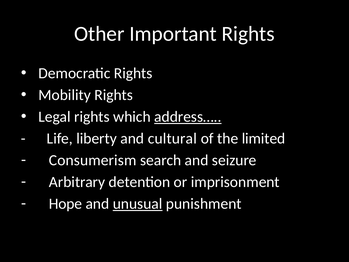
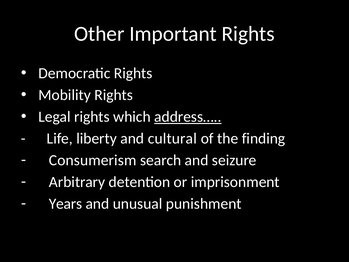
limited: limited -> finding
Hope: Hope -> Years
unusual underline: present -> none
